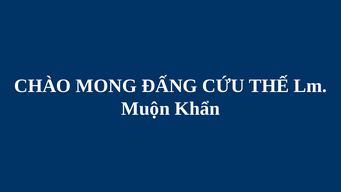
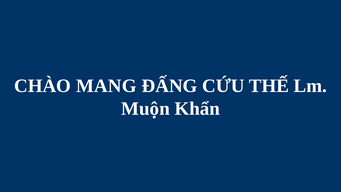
MONG: MONG -> MANG
